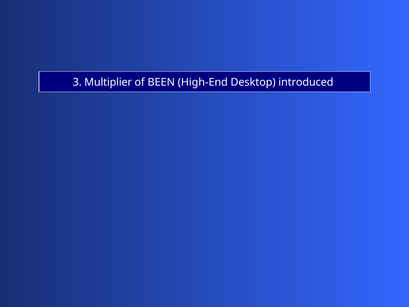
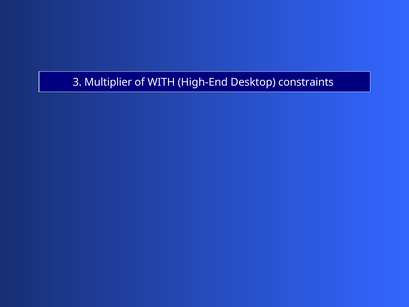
BEEN: BEEN -> WITH
introduced: introduced -> constraints
